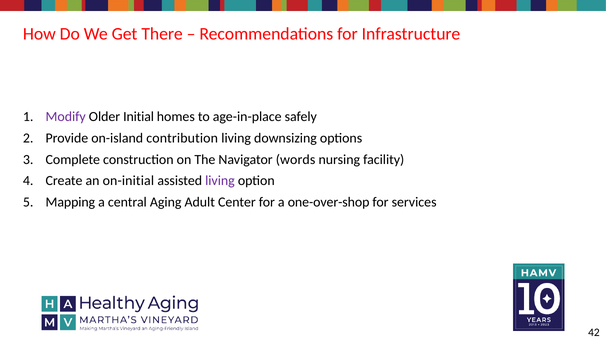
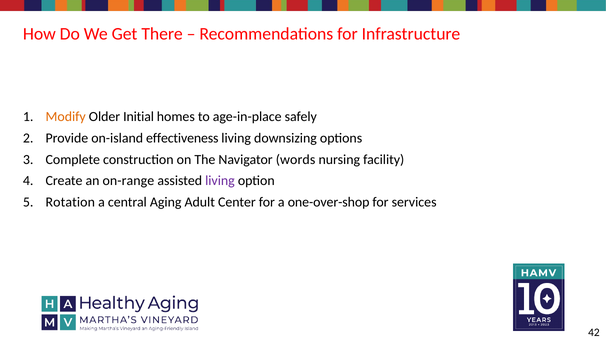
Modify colour: purple -> orange
contribution: contribution -> effectiveness
on-initial: on-initial -> on-range
Mapping: Mapping -> Rotation
